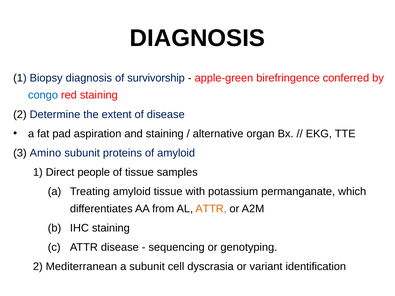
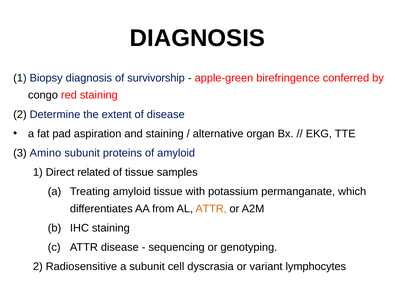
congo colour: blue -> black
people: people -> related
Mediterranean: Mediterranean -> Radiosensitive
identification: identification -> lymphocytes
